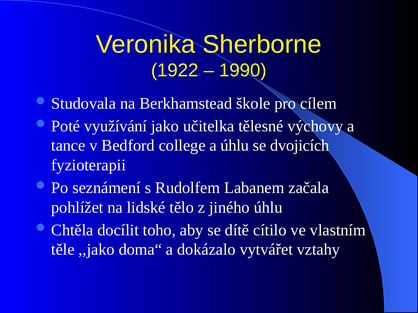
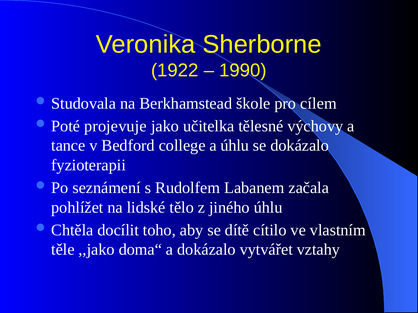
využívání: využívání -> projevuje
se dvojicích: dvojicích -> dokázalo
